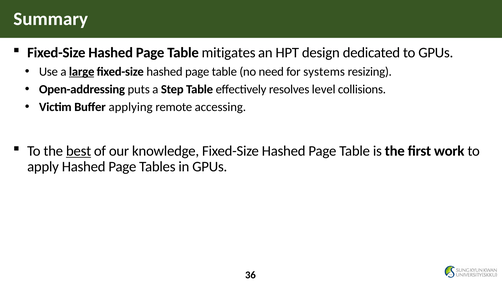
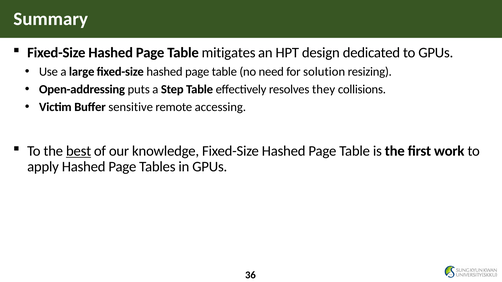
large underline: present -> none
systems: systems -> solution
level: level -> they
applying: applying -> sensitive
